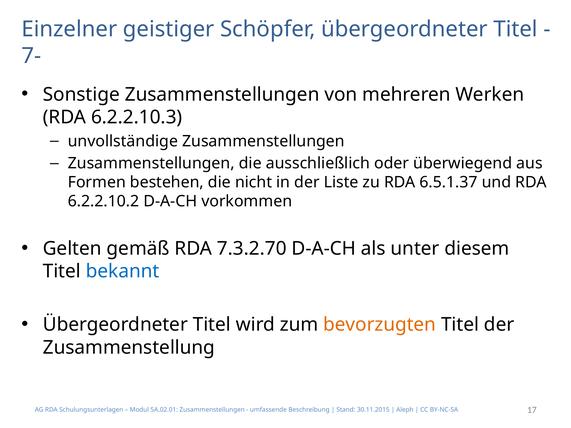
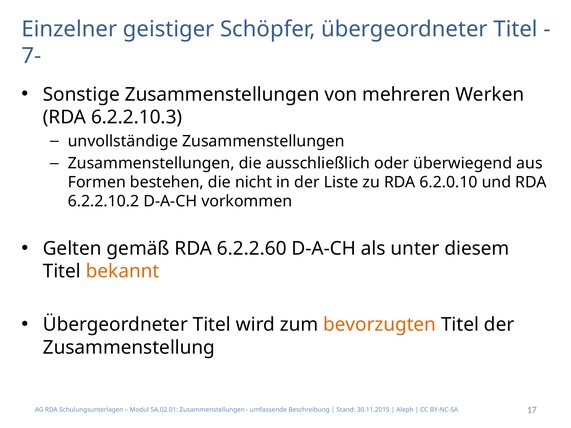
6.5.1.37: 6.5.1.37 -> 6.2.0.10
7.3.2.70: 7.3.2.70 -> 6.2.2.60
bekannt colour: blue -> orange
